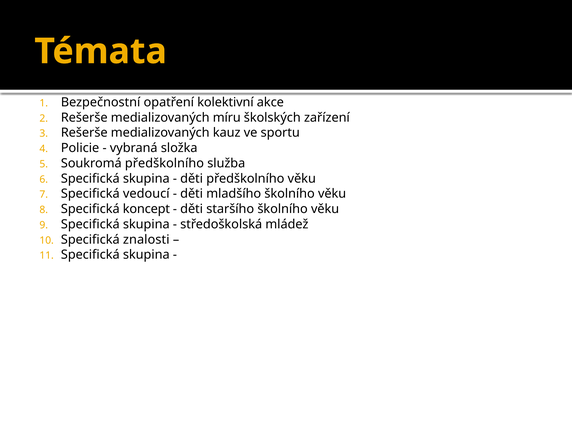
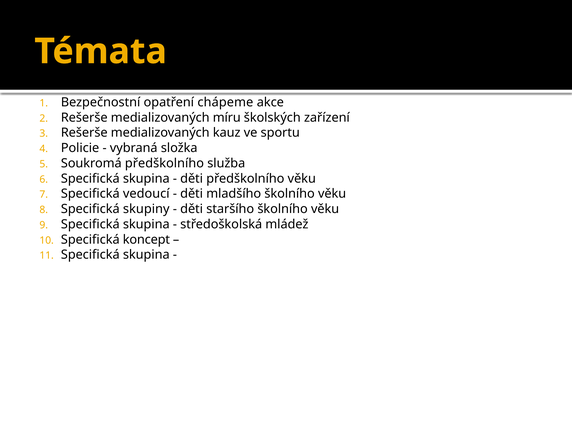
kolektivní: kolektivní -> chápeme
koncept: koncept -> skupiny
znalosti: znalosti -> koncept
